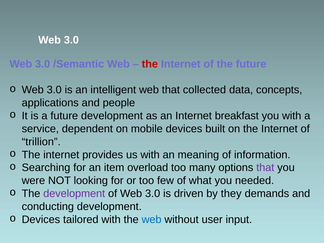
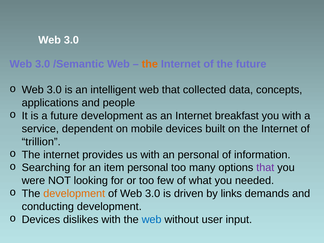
the at (150, 64) colour: red -> orange
an meaning: meaning -> personal
item overload: overload -> personal
development at (74, 194) colour: purple -> orange
they: they -> links
tailored: tailored -> dislikes
